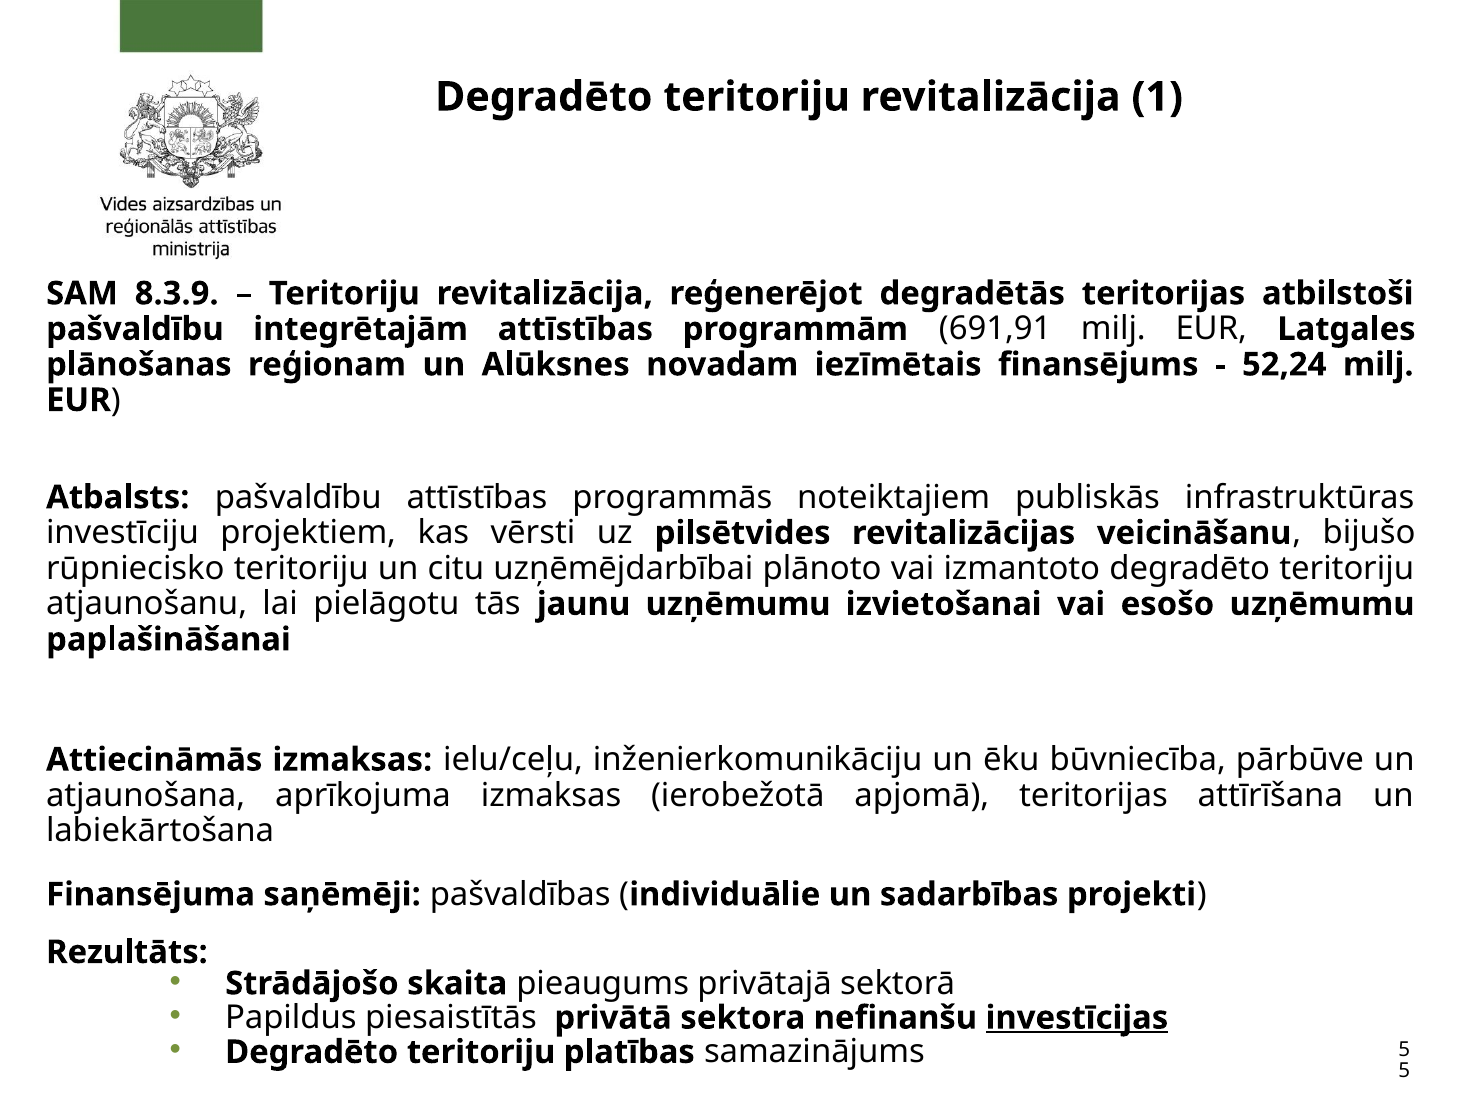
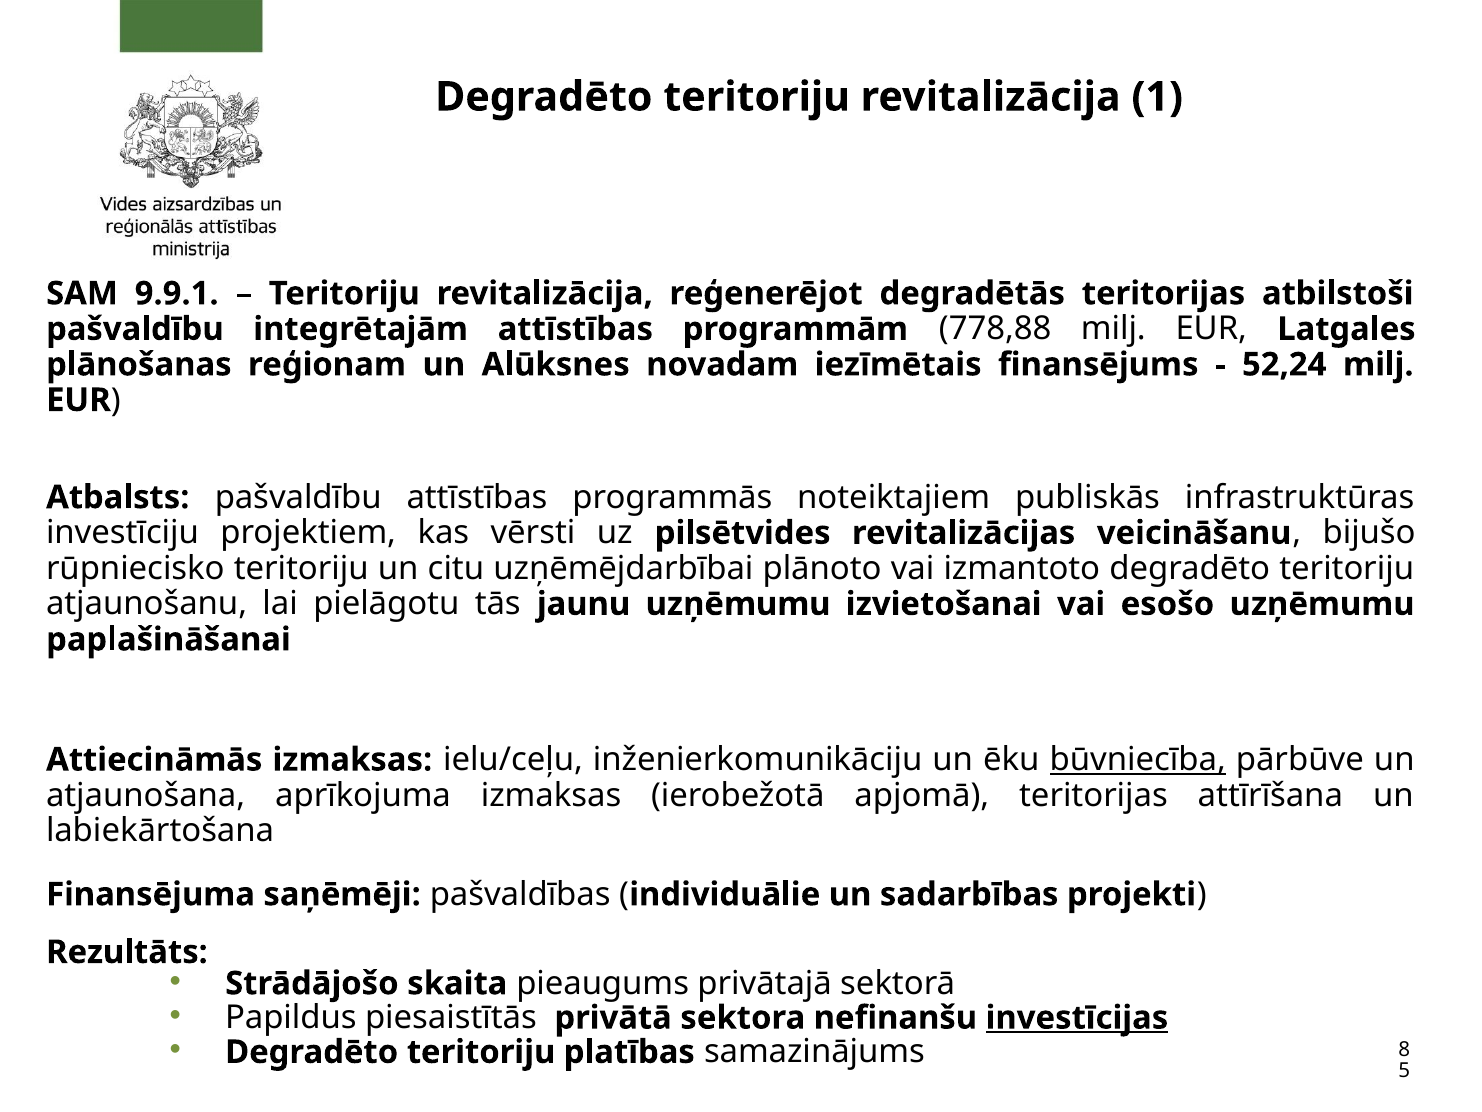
8.3.9: 8.3.9 -> 9.9.1
691,91: 691,91 -> 778,88
būvniecība underline: none -> present
samazinājums 5: 5 -> 8
